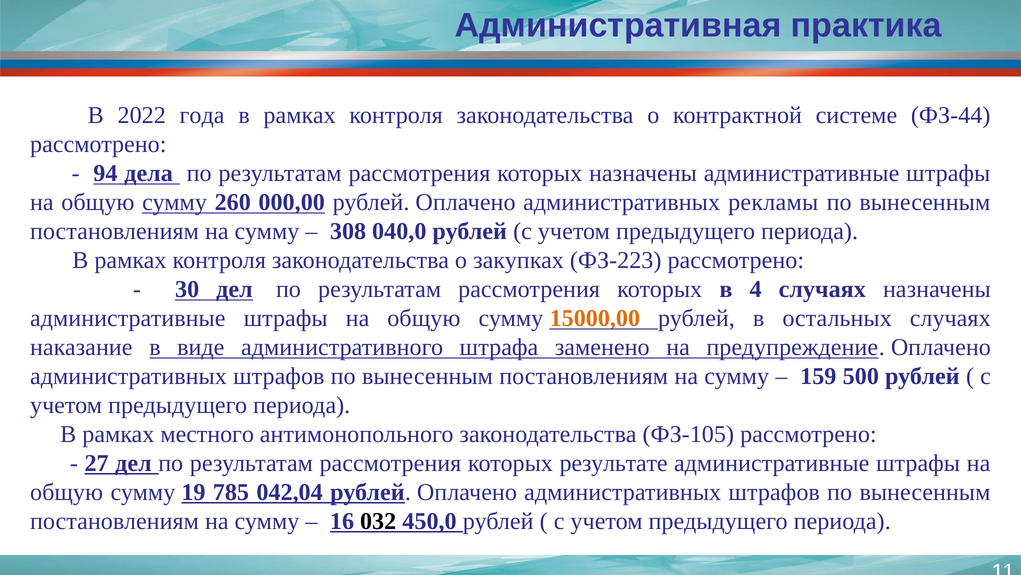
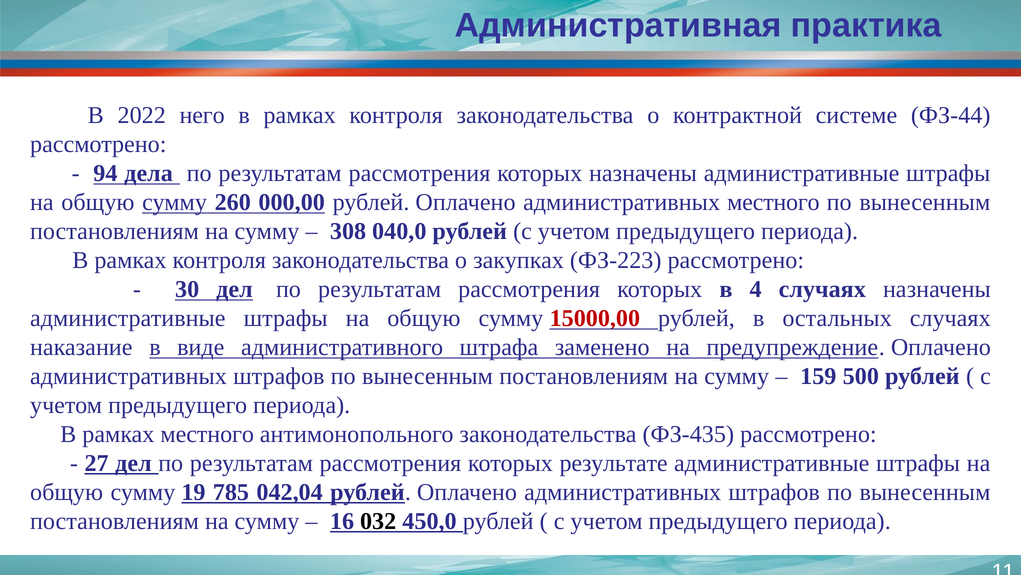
года: года -> него
административных рекламы: рекламы -> местного
15000,00 colour: orange -> red
ФЗ-105: ФЗ-105 -> ФЗ-435
